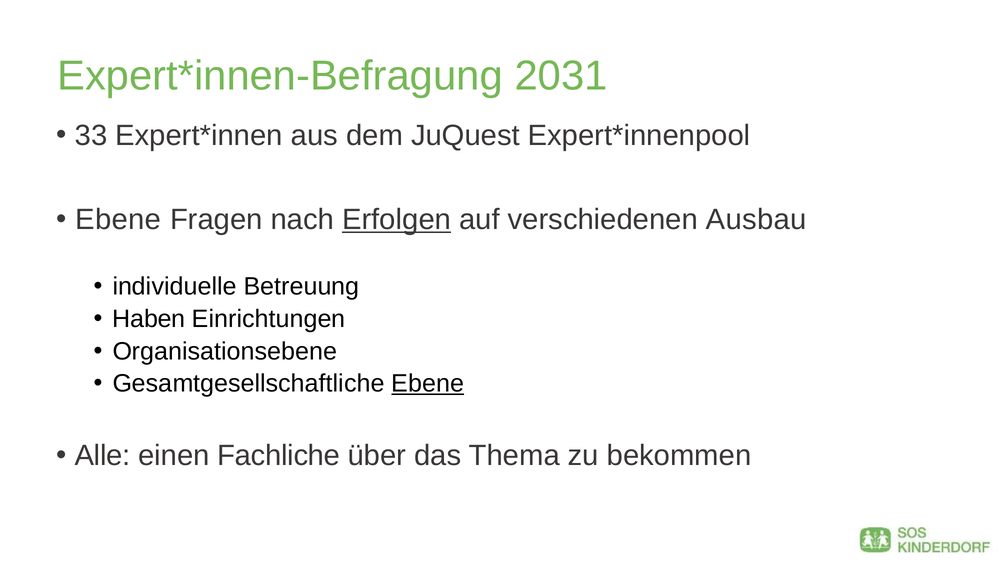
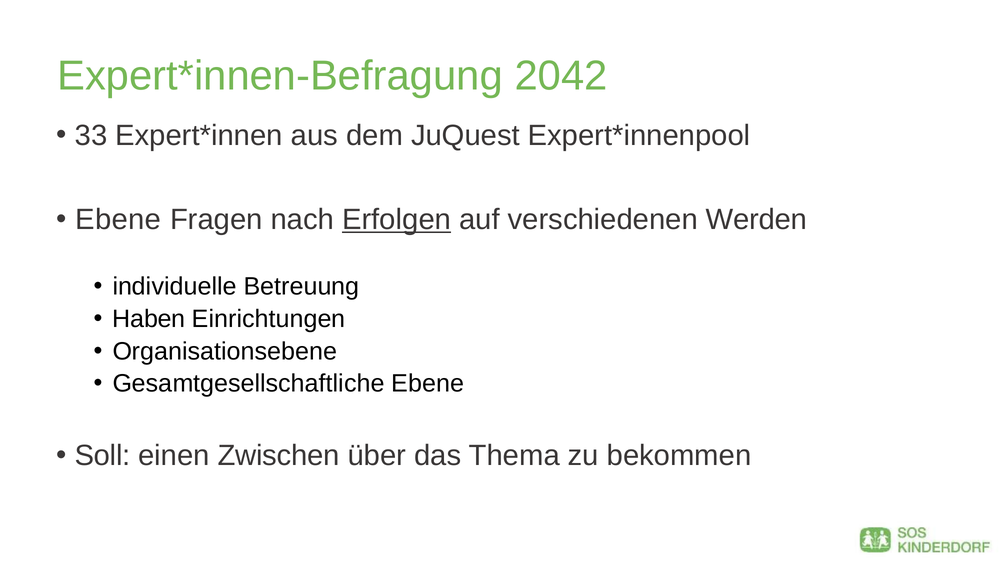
2031: 2031 -> 2042
Ausbau: Ausbau -> Werden
Ebene at (428, 383) underline: present -> none
Alle: Alle -> Soll
Fachliche: Fachliche -> Zwischen
